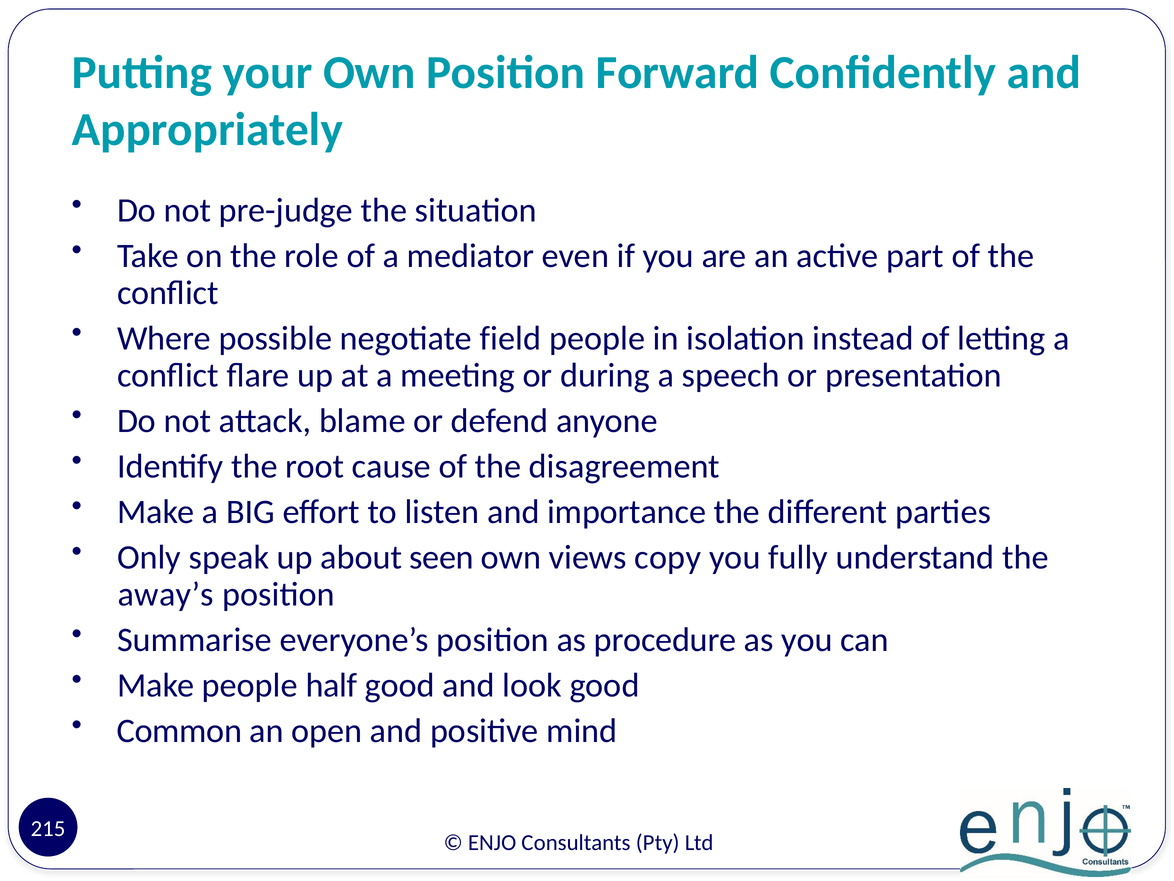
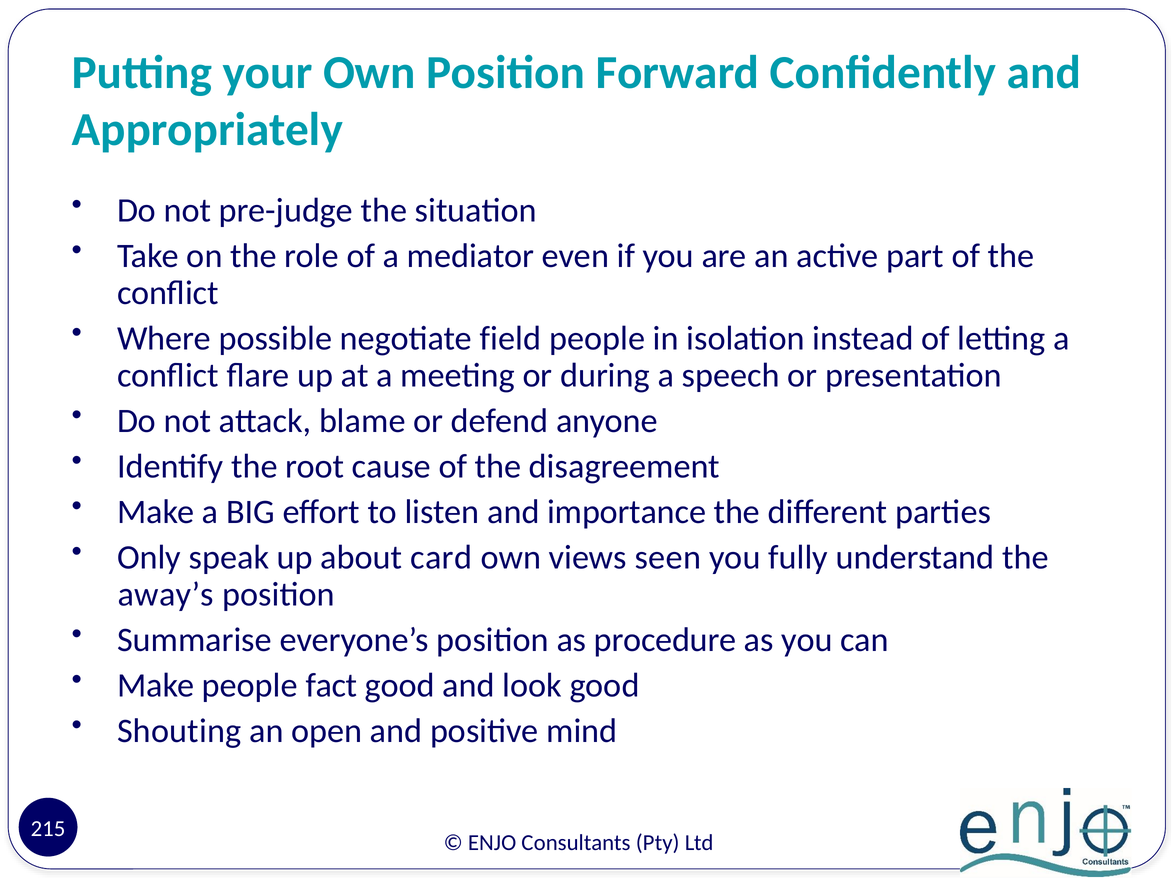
seen: seen -> card
copy: copy -> seen
half: half -> fact
Common: Common -> Shouting
